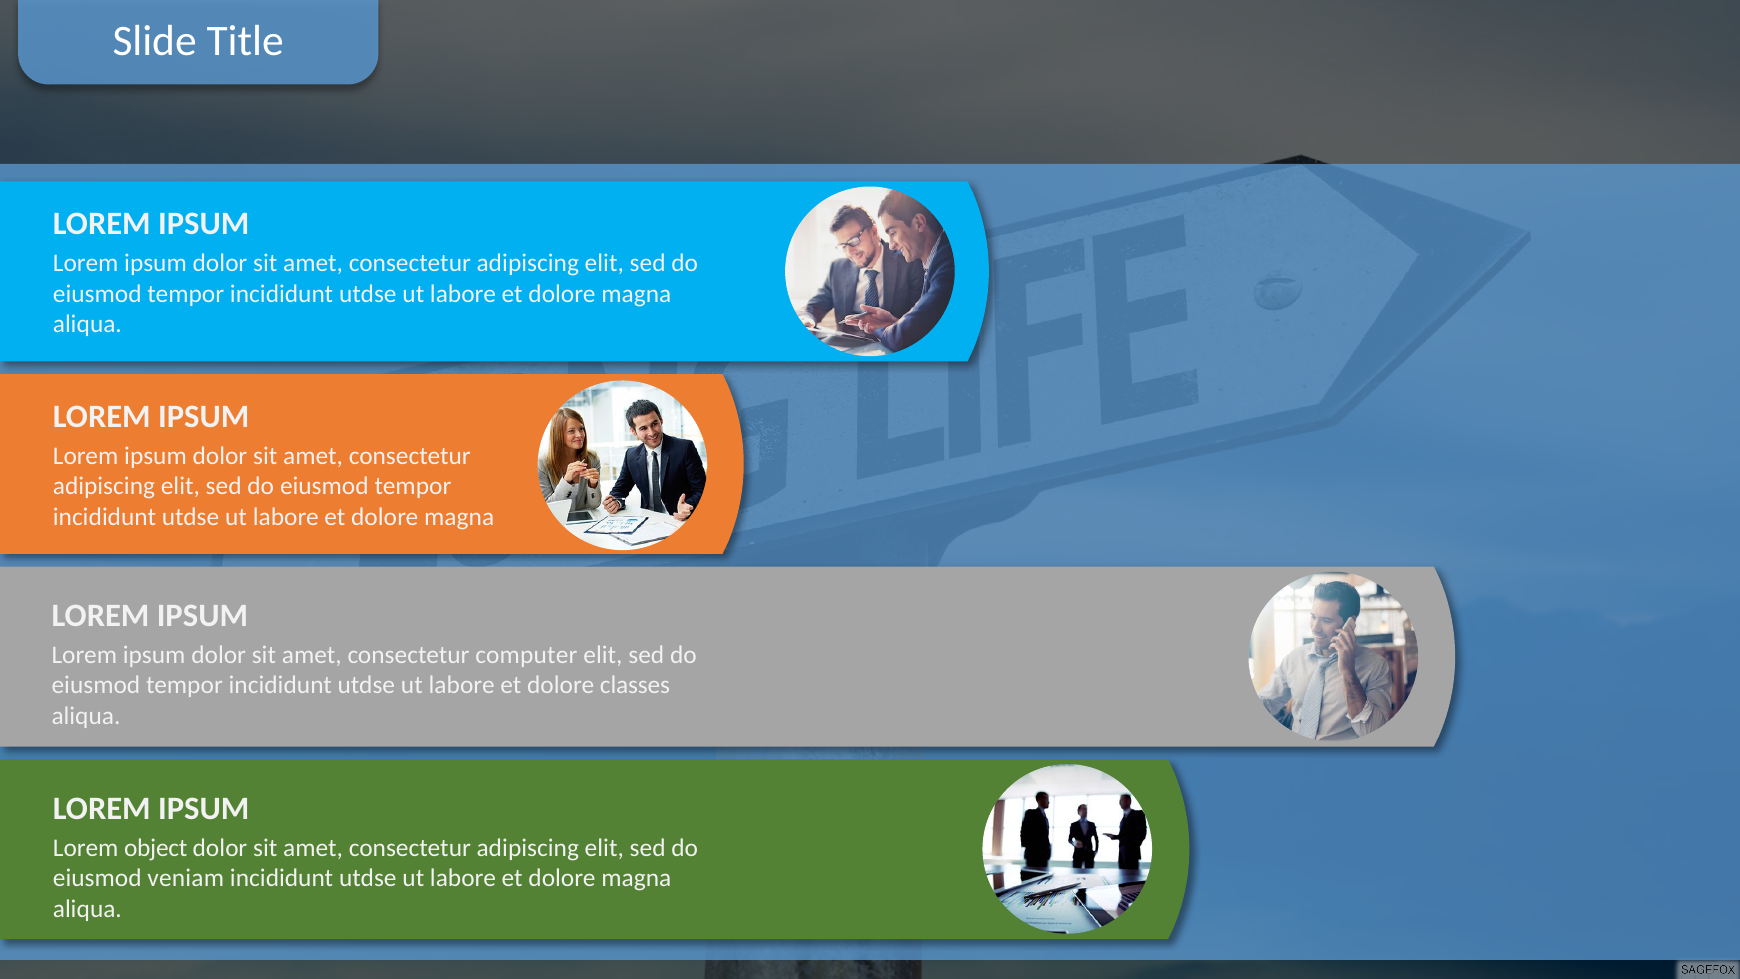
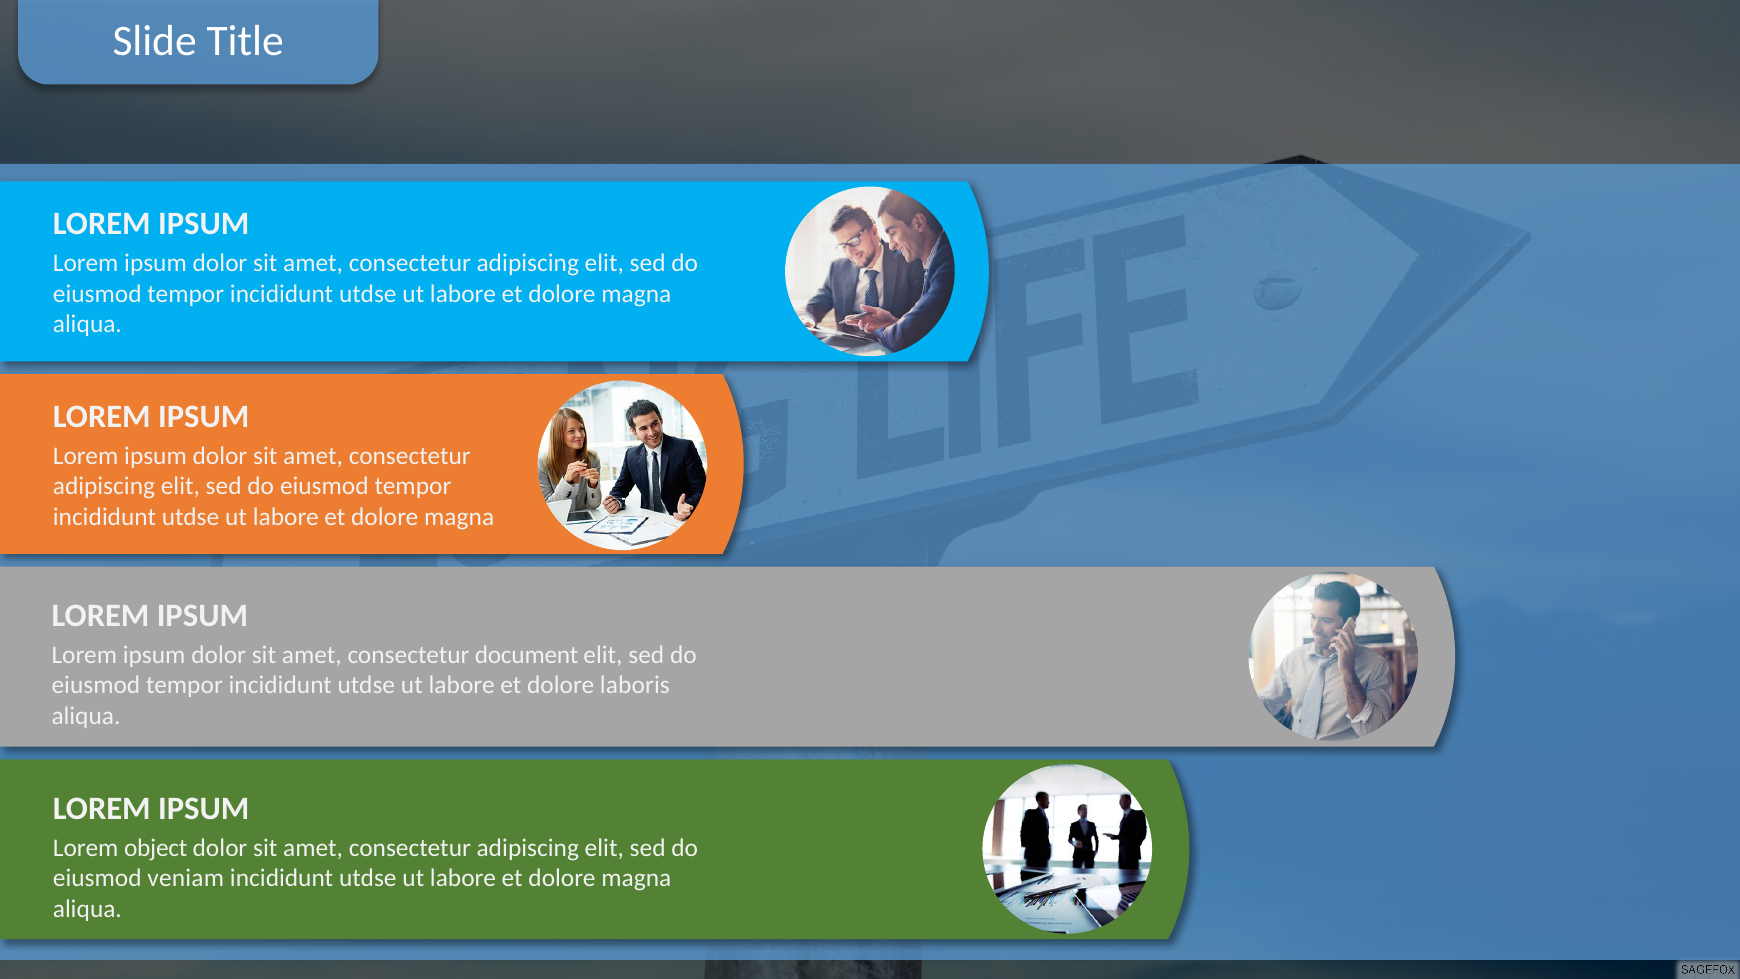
computer: computer -> document
classes: classes -> laboris
